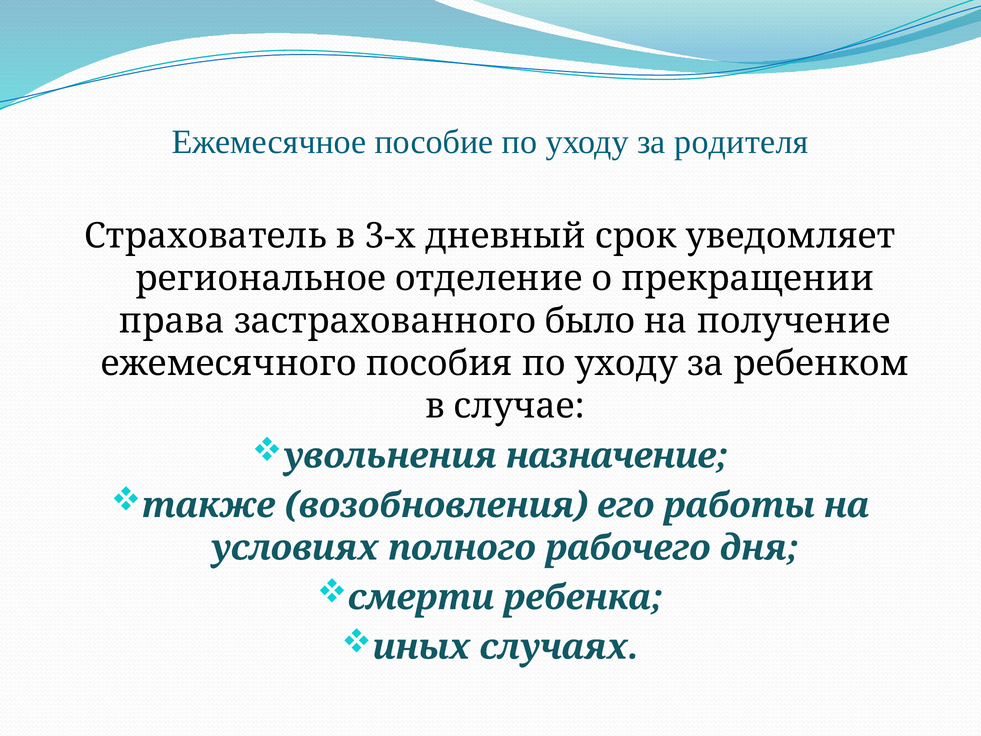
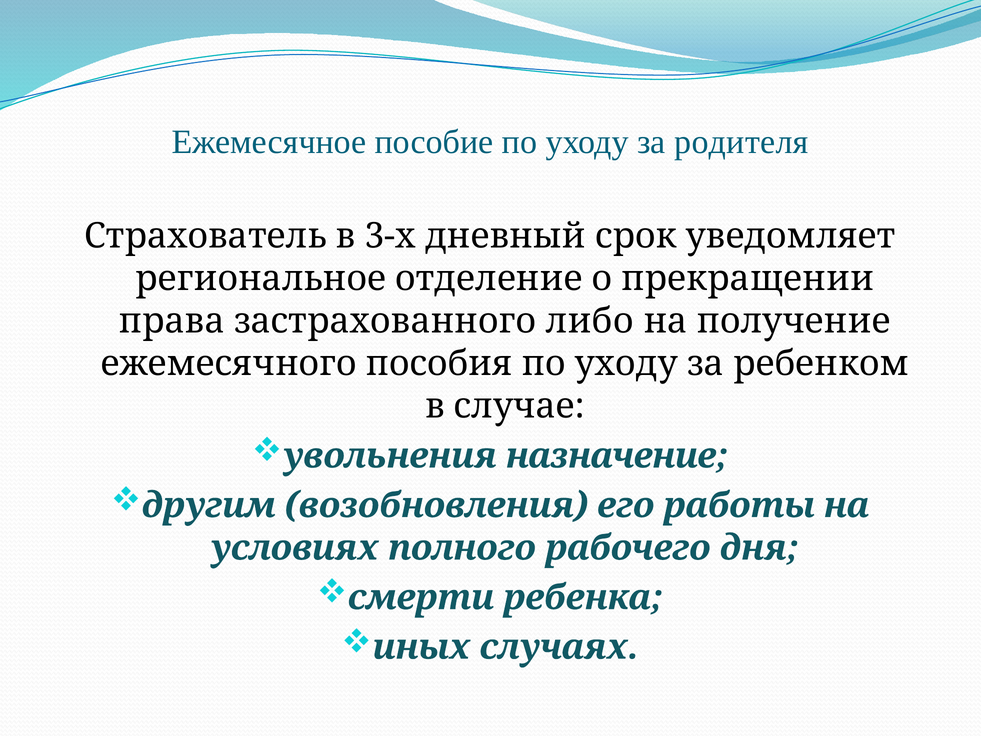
было: было -> либо
также: также -> другим
